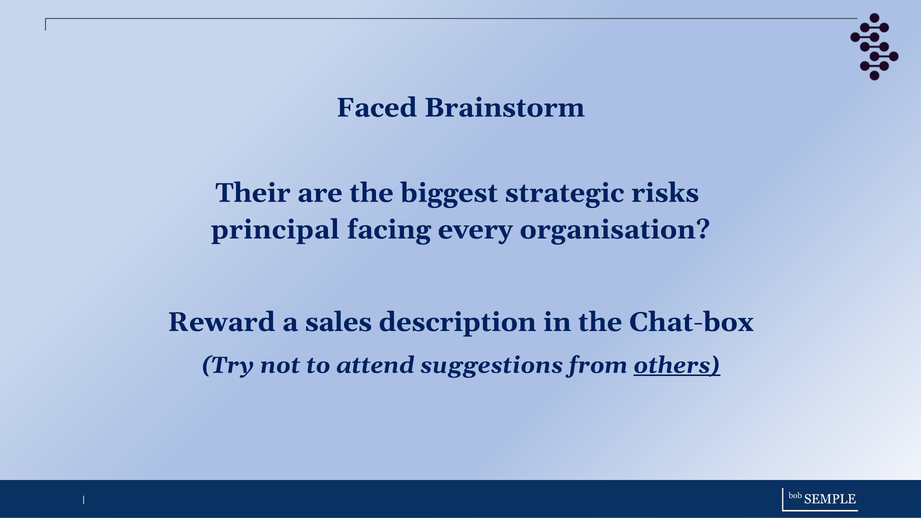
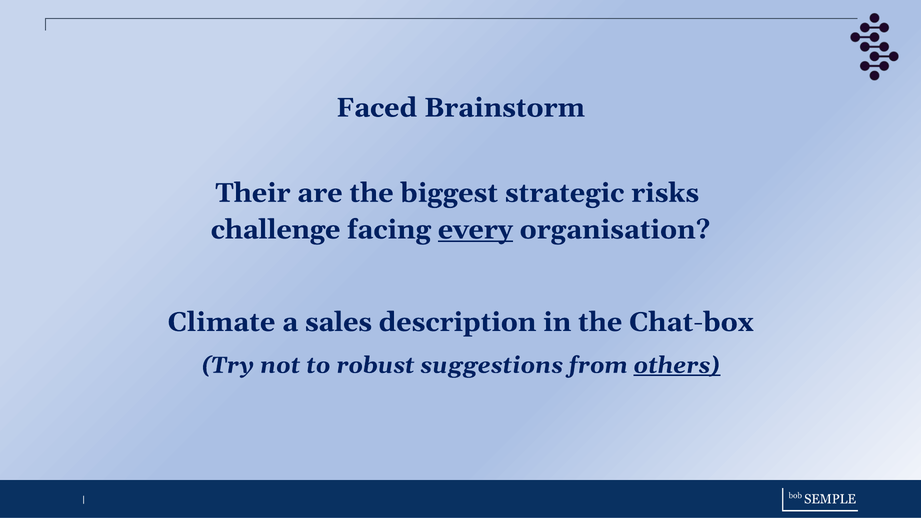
principal: principal -> challenge
every underline: none -> present
Reward: Reward -> Climate
attend: attend -> robust
